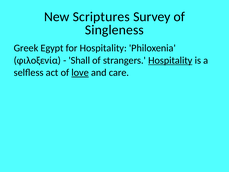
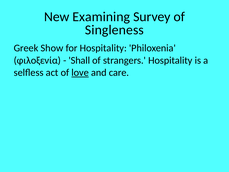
Scriptures: Scriptures -> Examining
Egypt: Egypt -> Show
Hospitality at (170, 60) underline: present -> none
